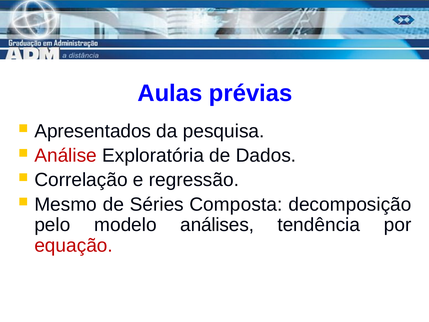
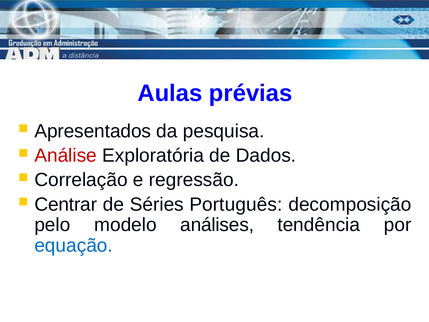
Mesmo: Mesmo -> Centrar
Composta: Composta -> Português
equação colour: red -> blue
